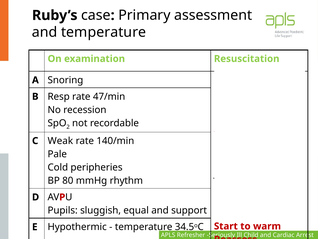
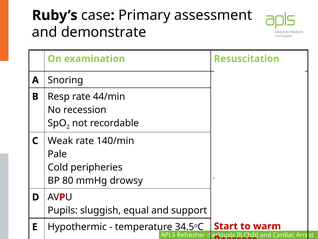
and temperature: temperature -> demonstrate
47/min: 47/min -> 44/min
rhythm: rhythm -> drowsy
